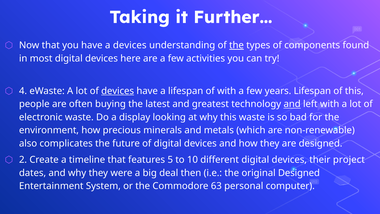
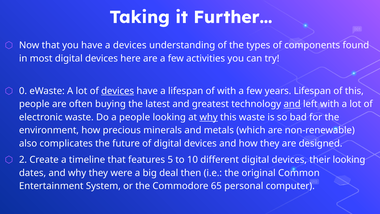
the at (236, 45) underline: present -> none
4: 4 -> 0
a display: display -> people
why at (209, 117) underline: none -> present
their project: project -> looking
original Designed: Designed -> Common
63: 63 -> 65
